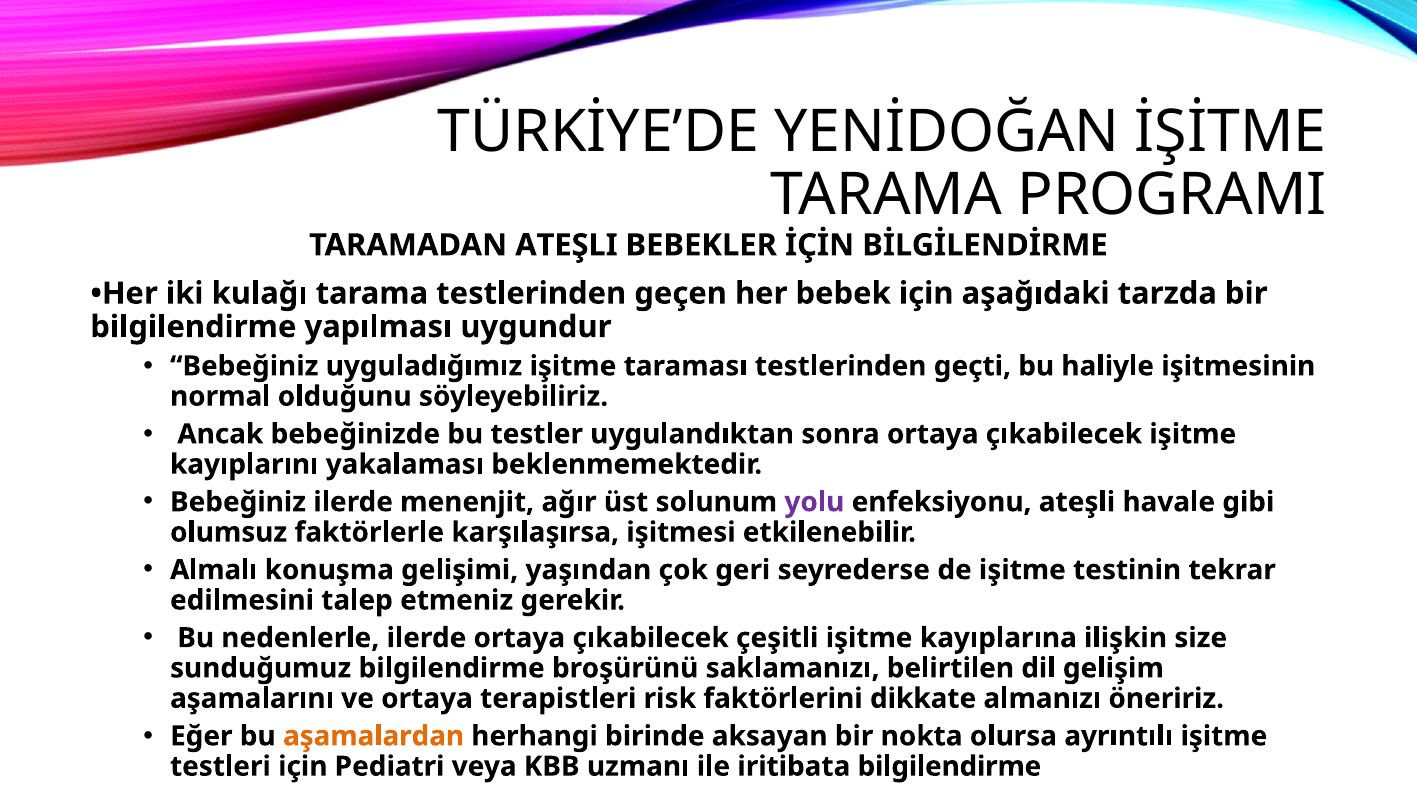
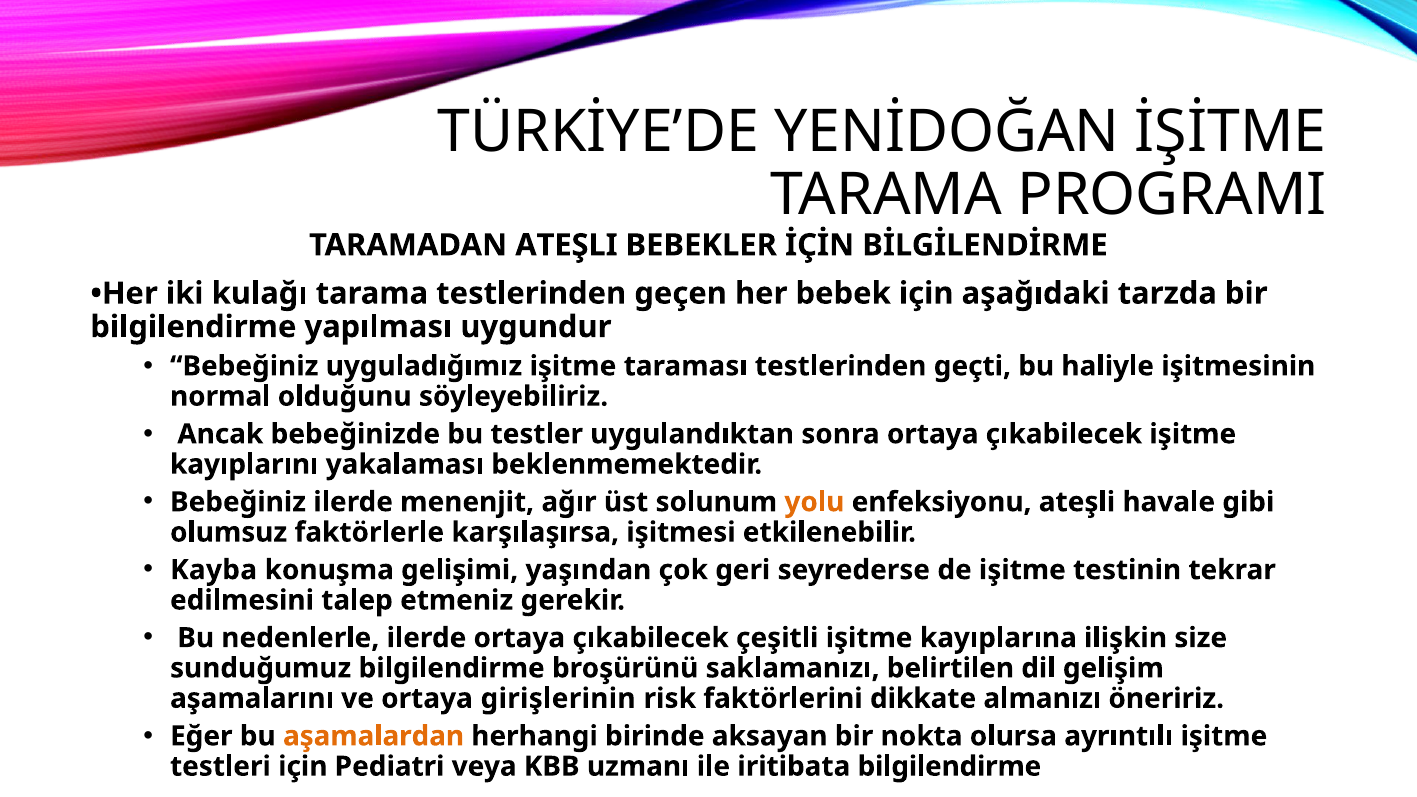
yolu colour: purple -> orange
Almalı: Almalı -> Kayba
terapistleri: terapistleri -> girişlerinin
